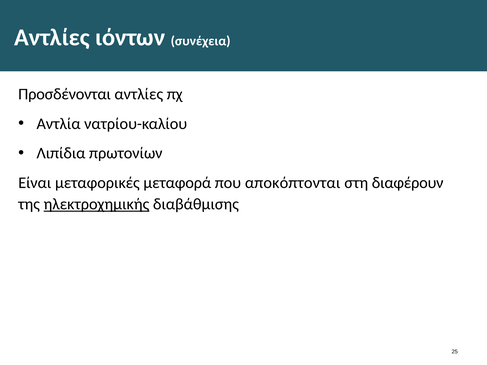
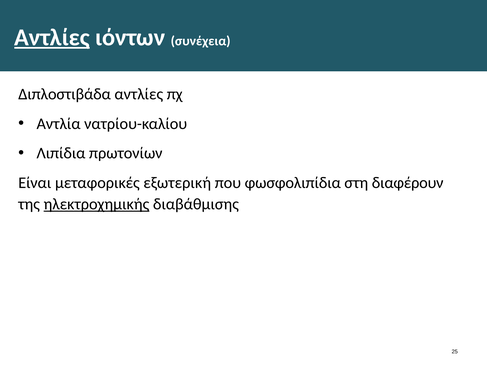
Αντλίες at (52, 37) underline: none -> present
Προσδένονται: Προσδένονται -> Διπλοστιβάδα
μεταφορά: μεταφορά -> εξωτερική
αποκόπτονται: αποκόπτονται -> φωσφολιπίδια
